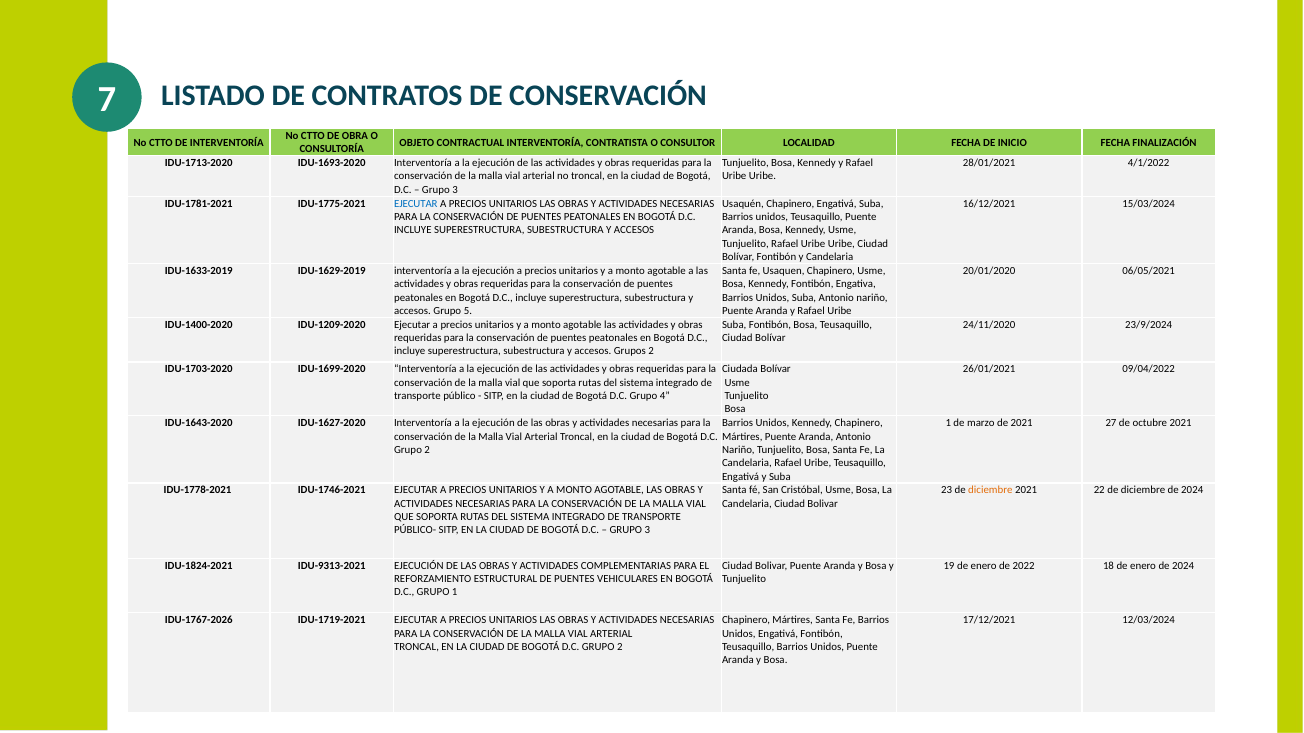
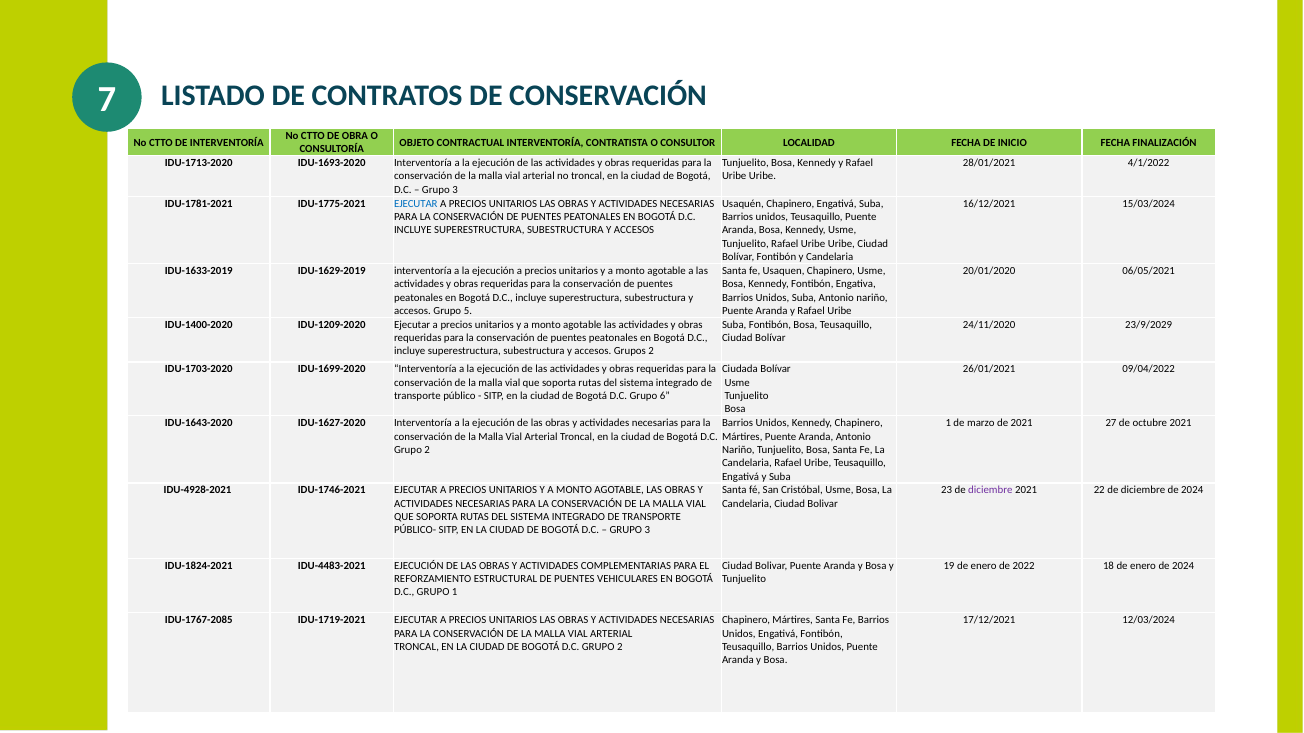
23/9/2024: 23/9/2024 -> 23/9/2029
4: 4 -> 6
IDU-1778-2021: IDU-1778-2021 -> IDU-4928-2021
diciembre at (990, 491) colour: orange -> purple
IDU-9313-2021: IDU-9313-2021 -> IDU-4483-2021
IDU-1767-2026: IDU-1767-2026 -> IDU-1767-2085
